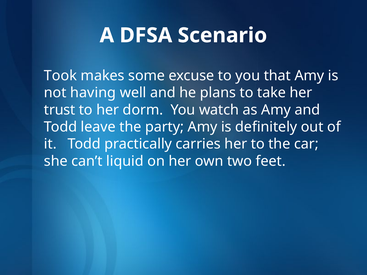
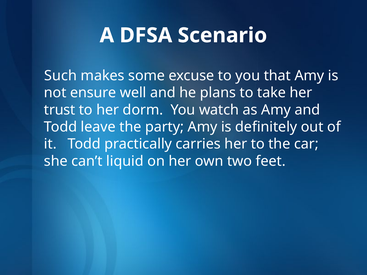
Took: Took -> Such
having: having -> ensure
